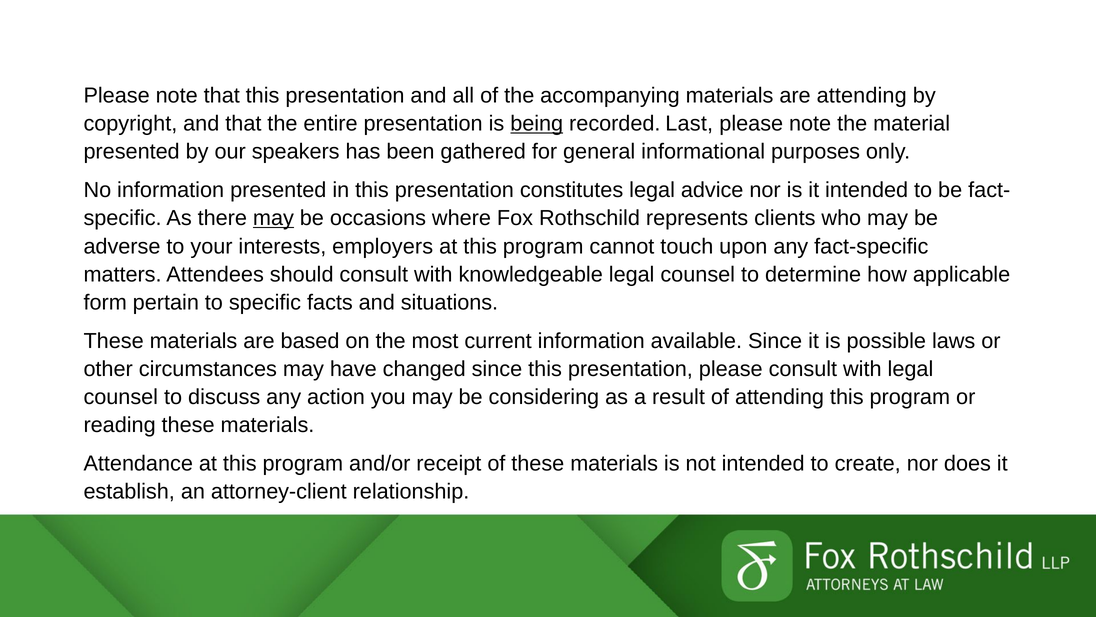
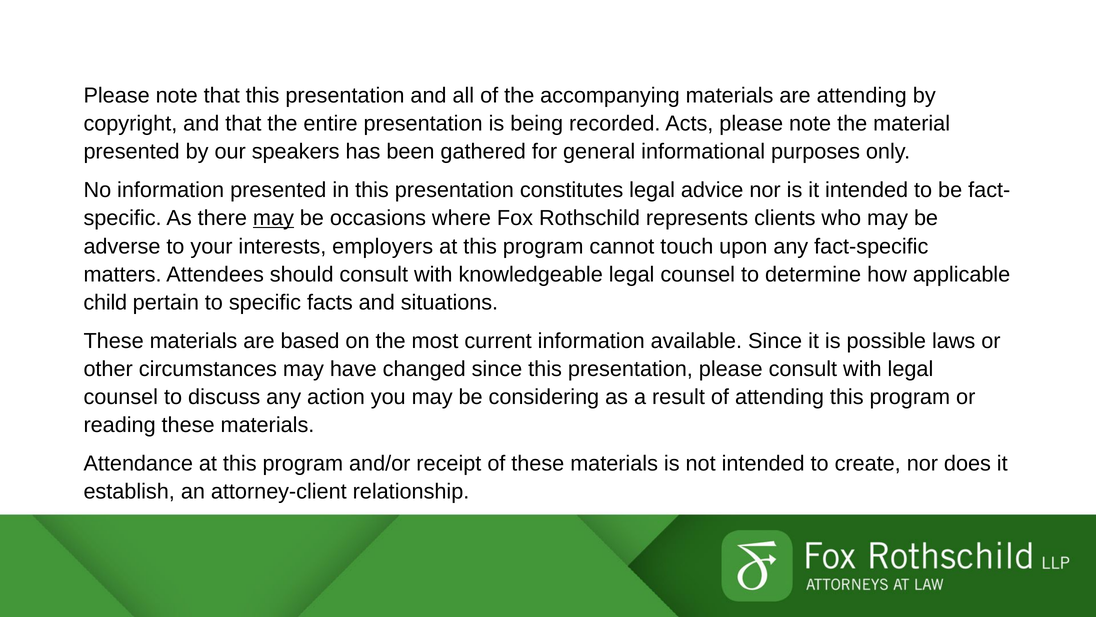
being underline: present -> none
Last: Last -> Acts
form: form -> child
